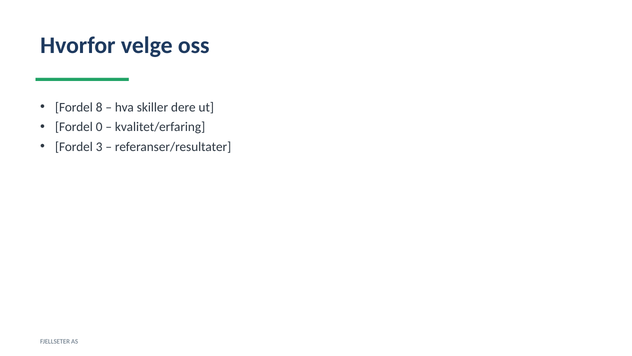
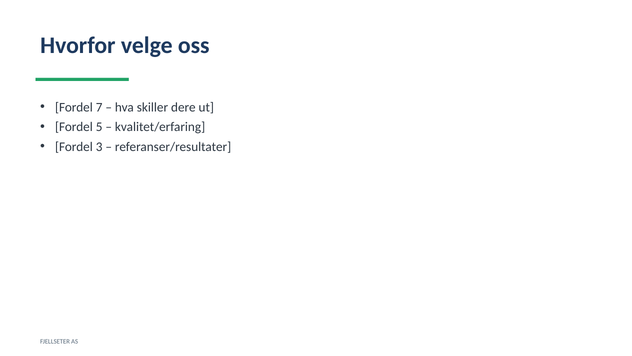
8: 8 -> 7
0: 0 -> 5
